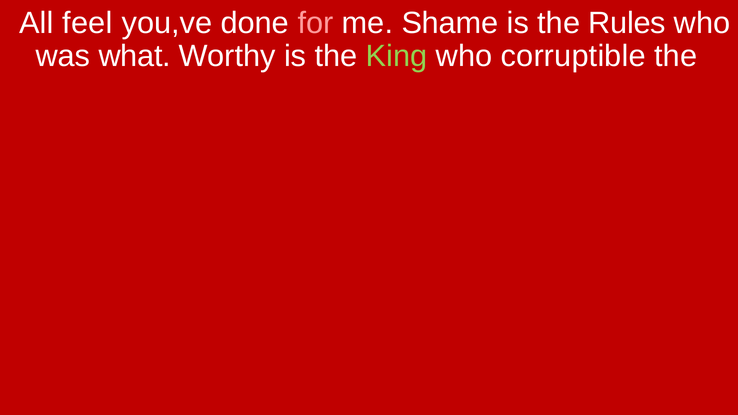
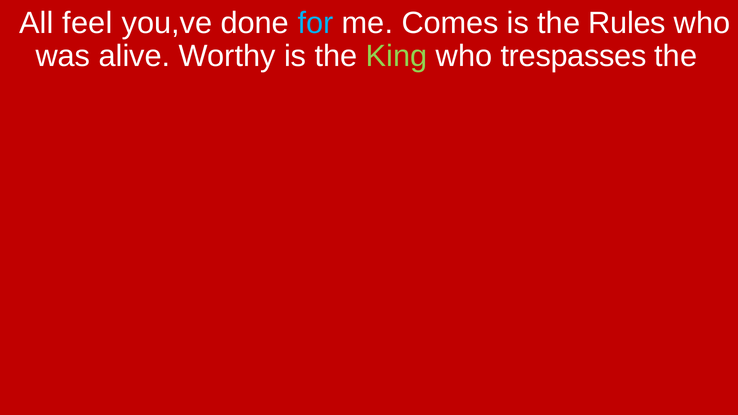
for colour: pink -> light blue
Shame: Shame -> Comes
what: what -> alive
corruptible: corruptible -> trespasses
